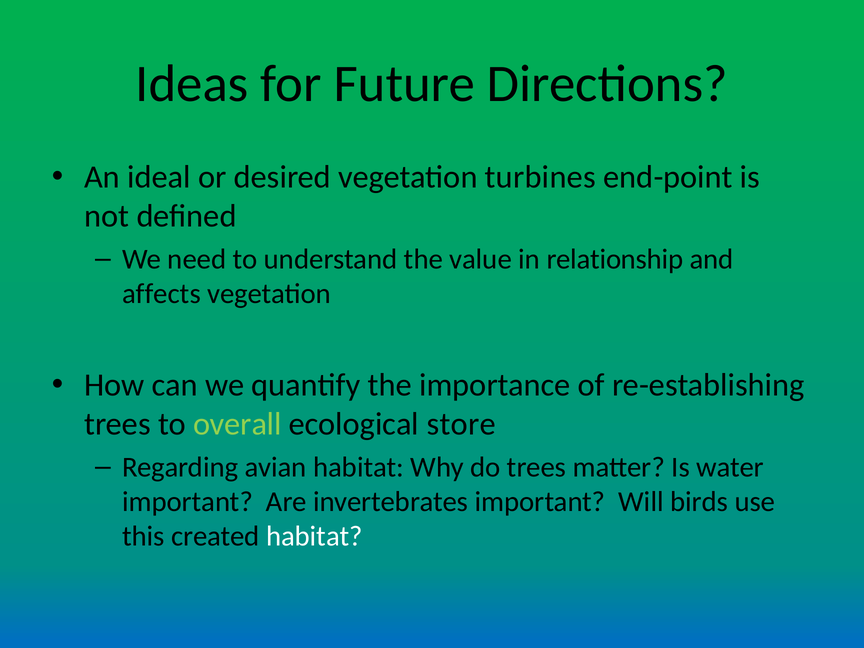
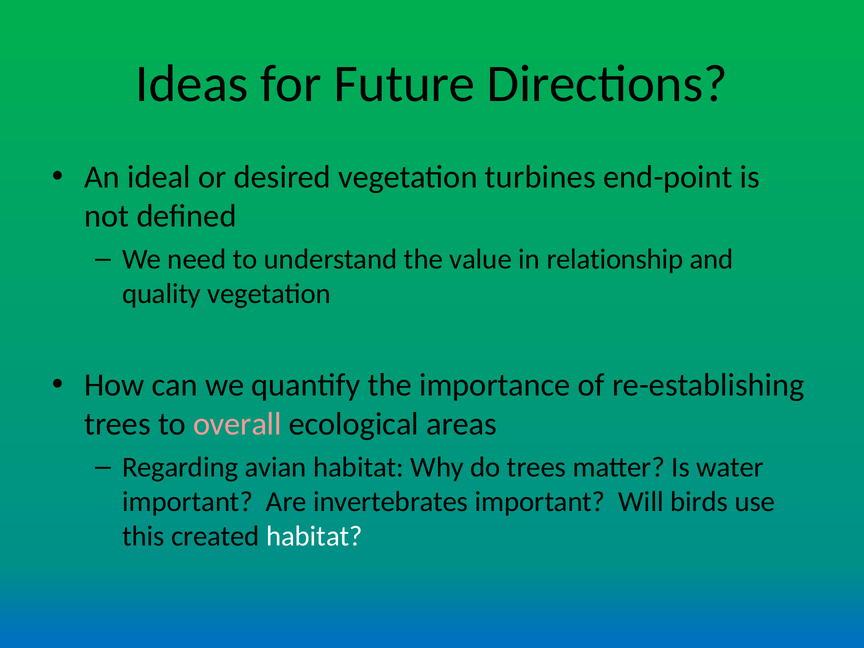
affects: affects -> quality
overall colour: light green -> pink
store: store -> areas
